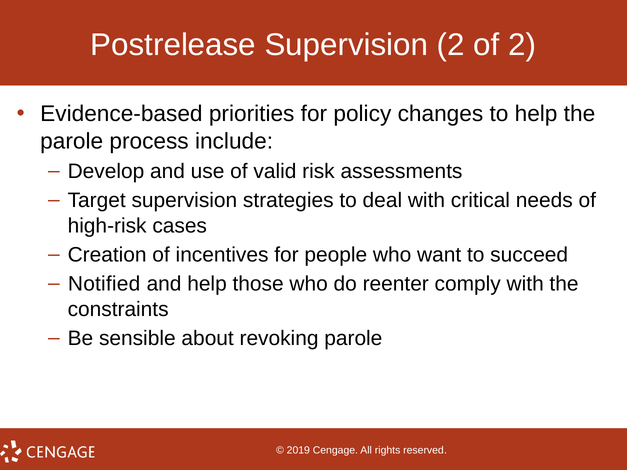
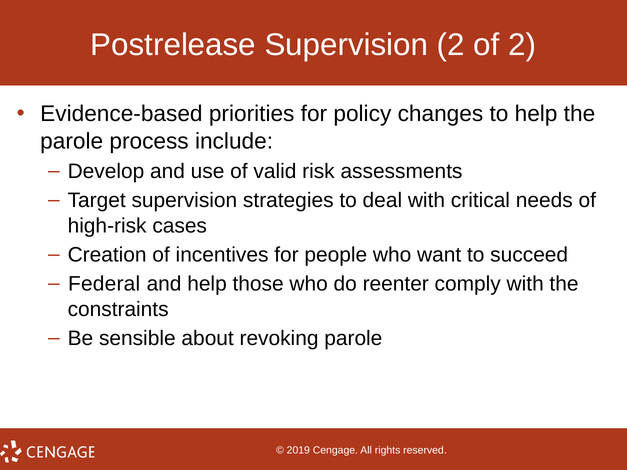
Notified: Notified -> Federal
